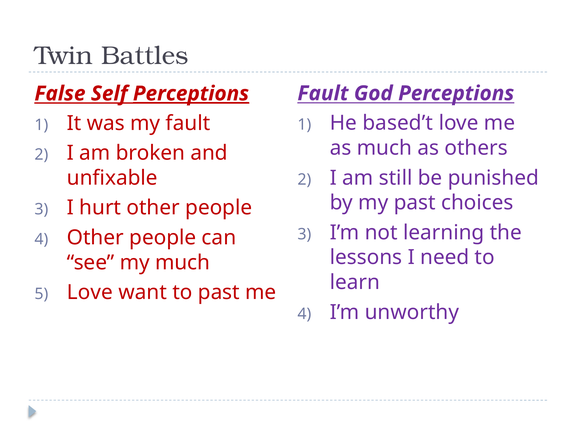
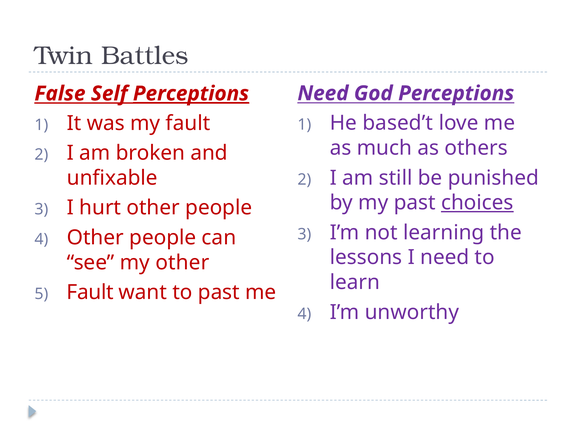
Fault at (323, 93): Fault -> Need
choices underline: none -> present
my much: much -> other
Love at (90, 292): Love -> Fault
